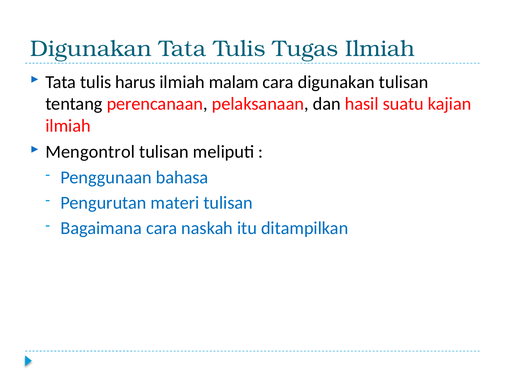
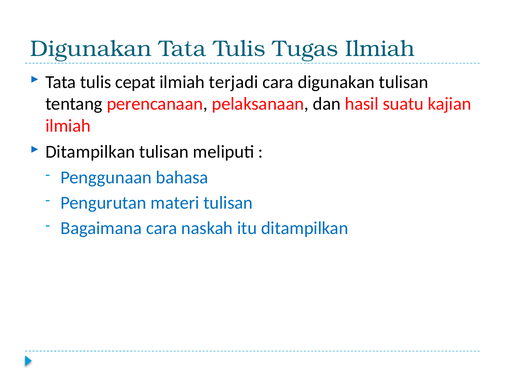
harus: harus -> cepat
malam: malam -> terjadi
Mengontrol at (90, 152): Mengontrol -> Ditampilkan
